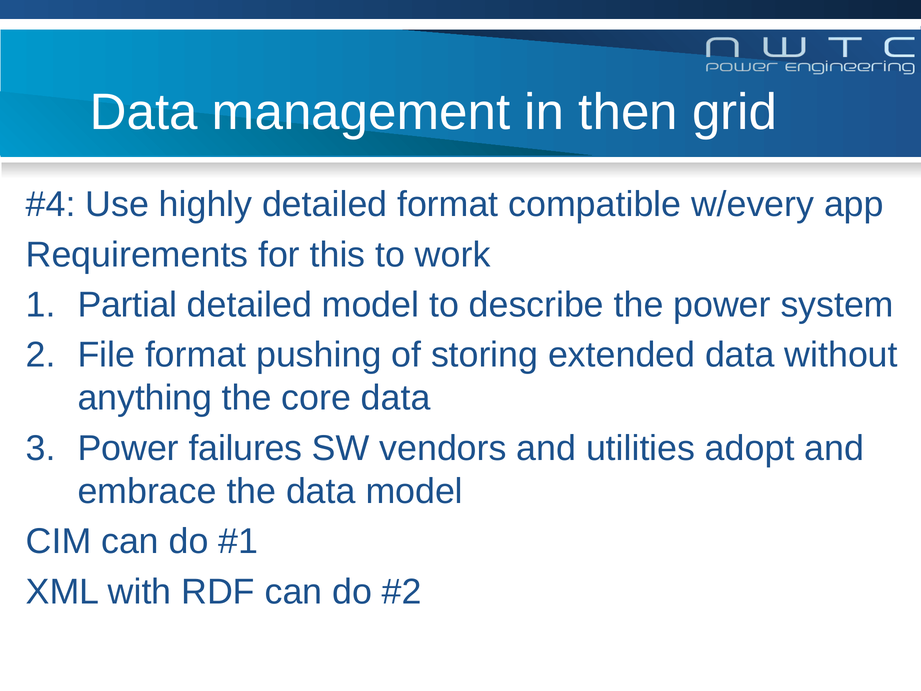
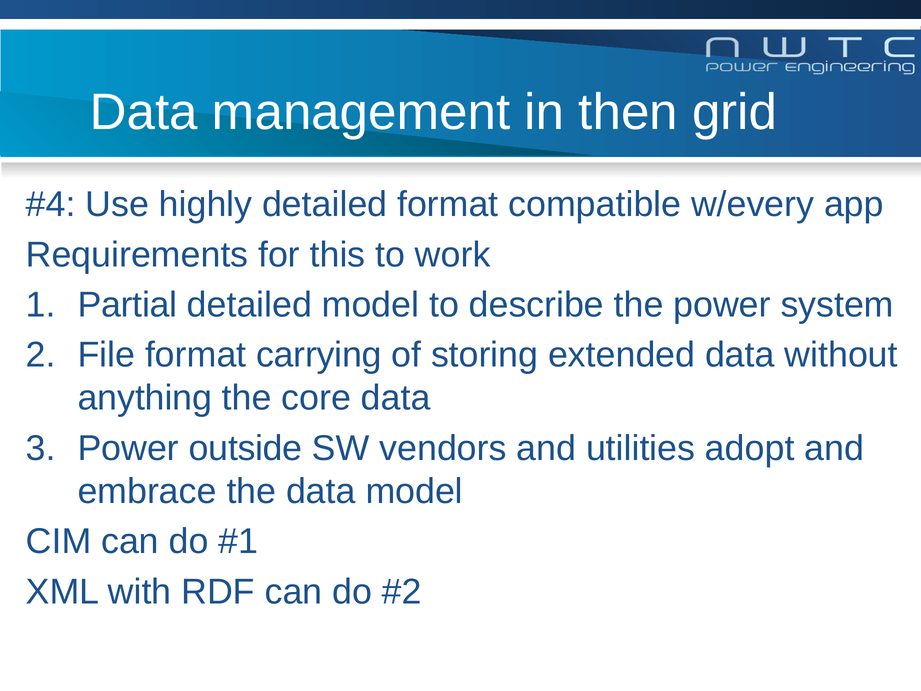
pushing: pushing -> carrying
failures: failures -> outside
